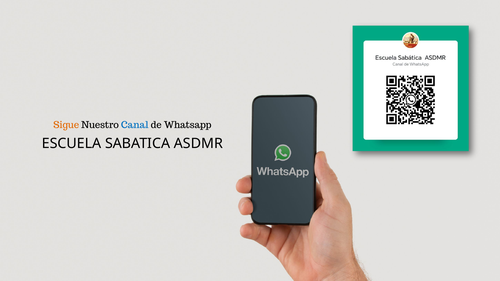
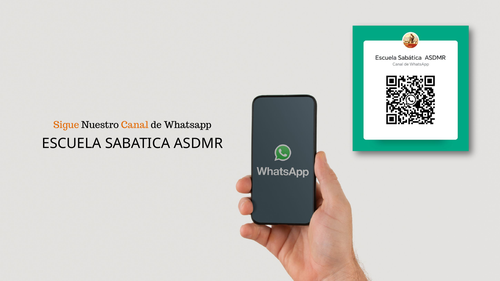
Canal colour: blue -> orange
